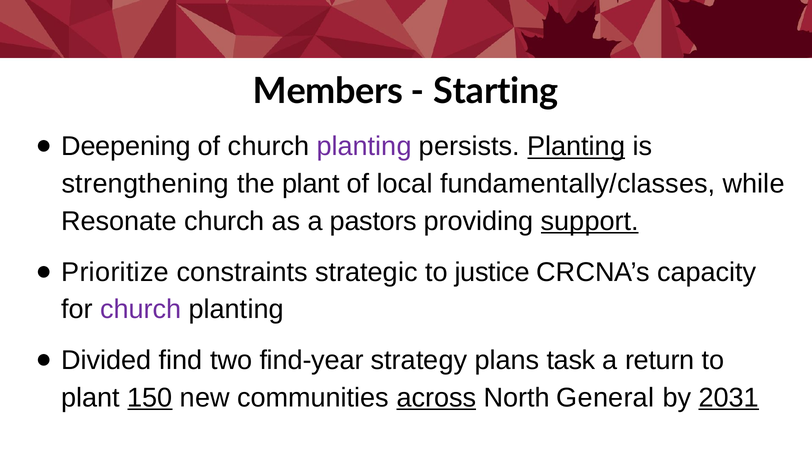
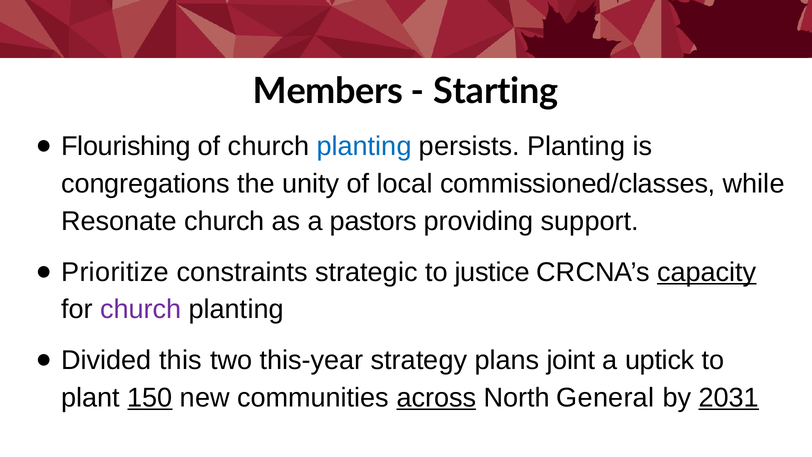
Deepening: Deepening -> Flourishing
planting at (364, 146) colour: purple -> blue
Planting at (576, 146) underline: present -> none
strengthening at (145, 184): strengthening -> congregations
the plant: plant -> unity
fundamentally/classes: fundamentally/classes -> commissioned/classes
support at (590, 221) underline: present -> none
capacity at (707, 272) underline: none -> present
find: find -> this
find-year: find-year -> this-year
task: task -> joint
return: return -> uptick
